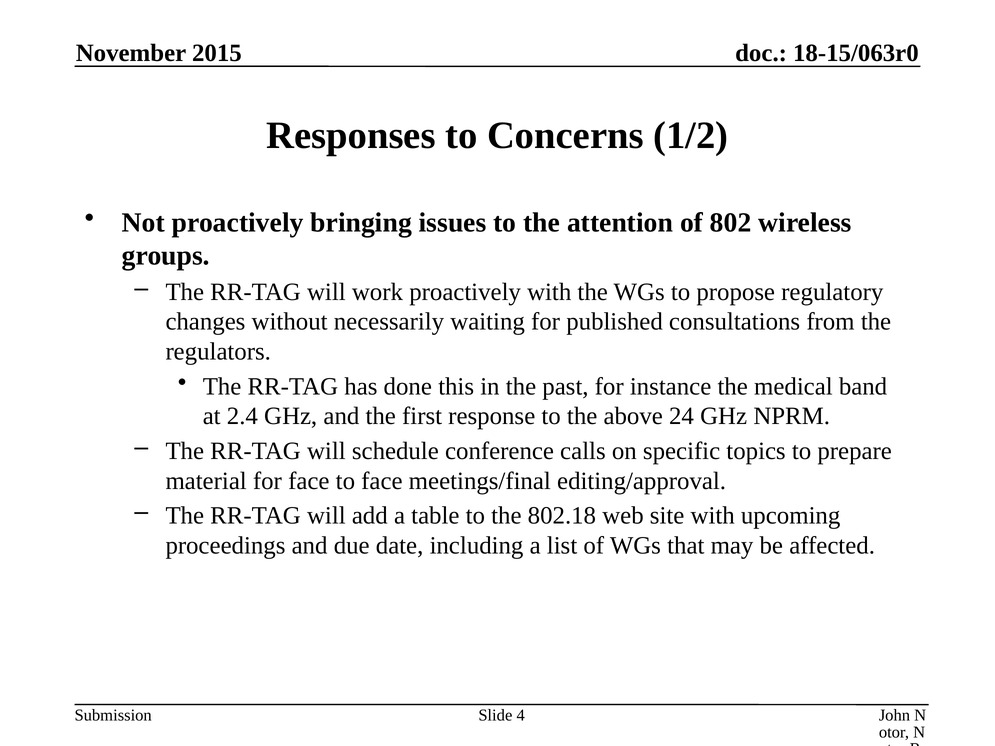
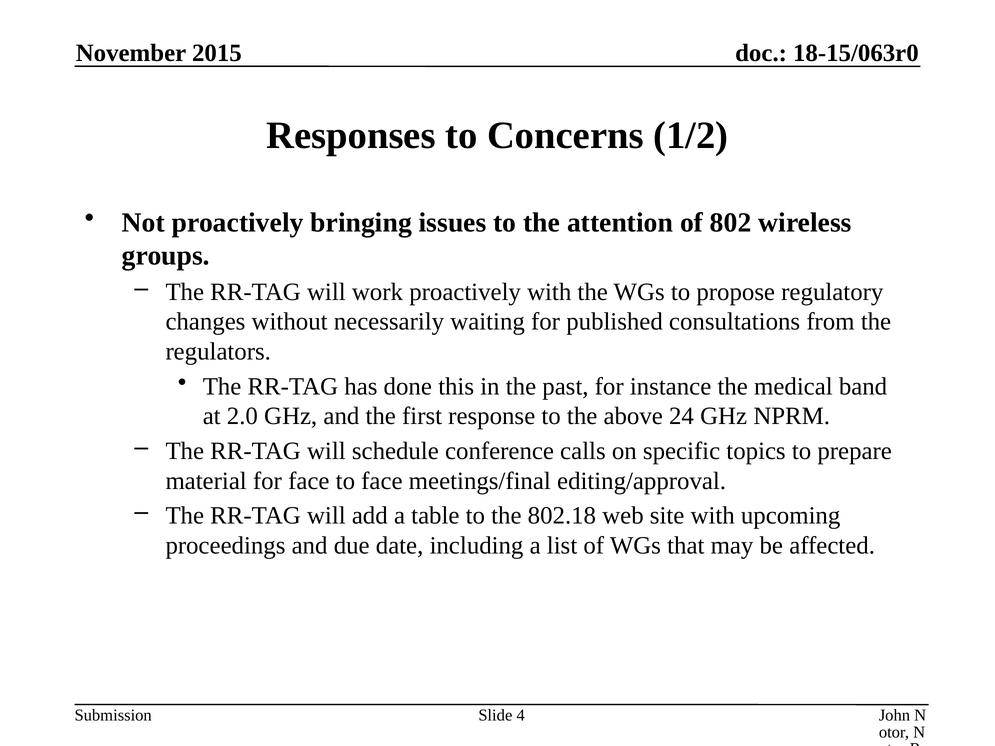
2.4: 2.4 -> 2.0
